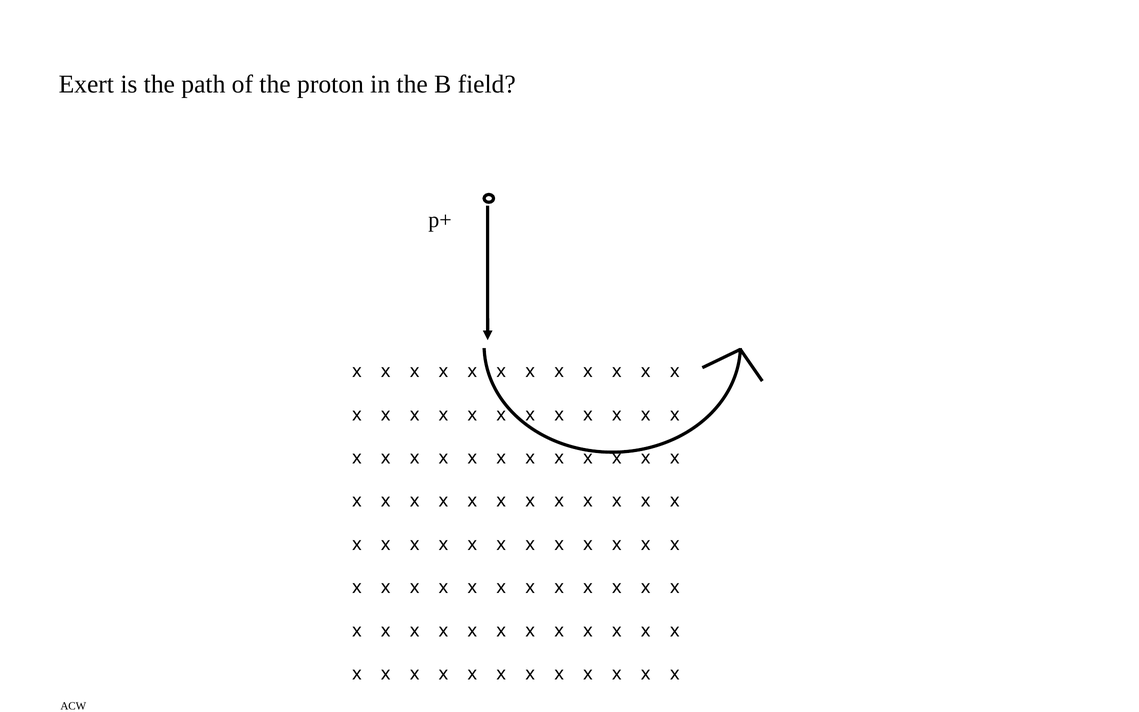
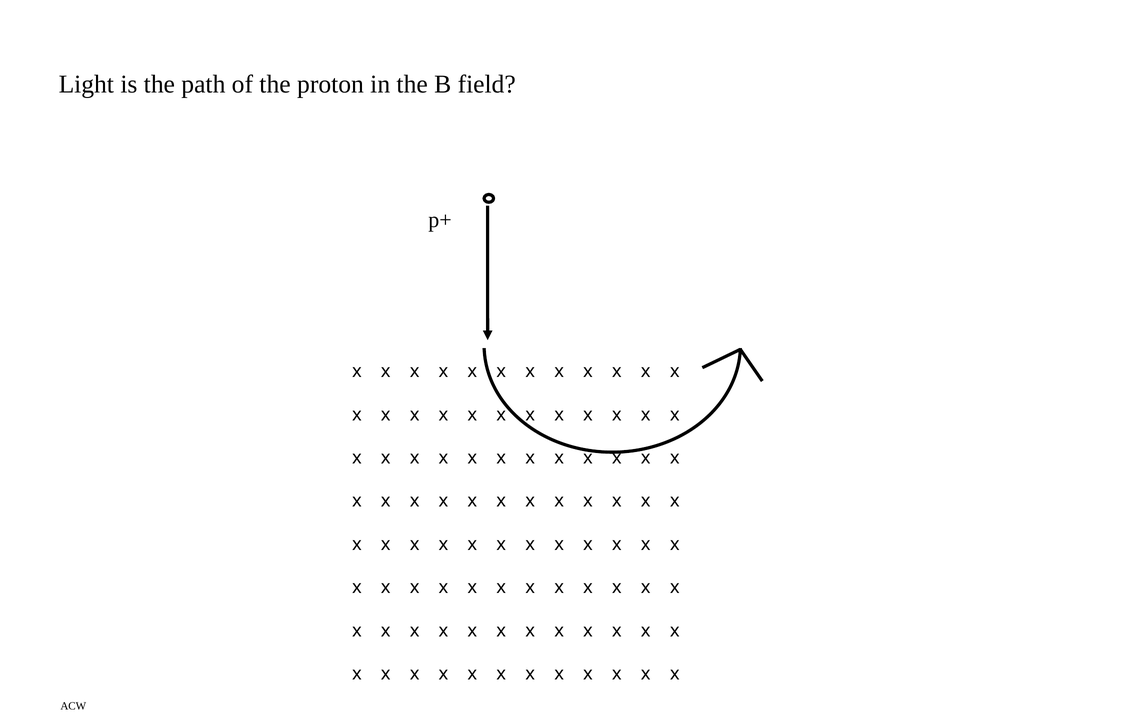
Exert: Exert -> Light
